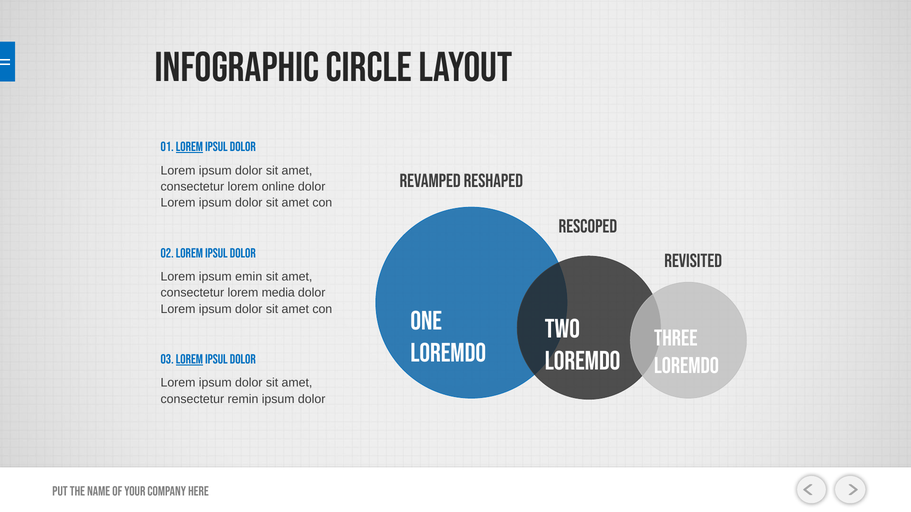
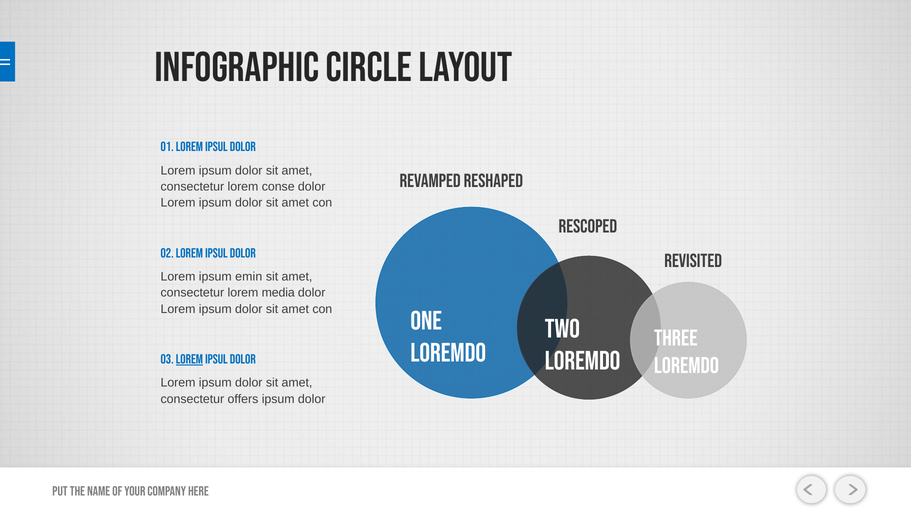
LOREM at (189, 147) underline: present -> none
online: online -> conse
remin: remin -> offers
